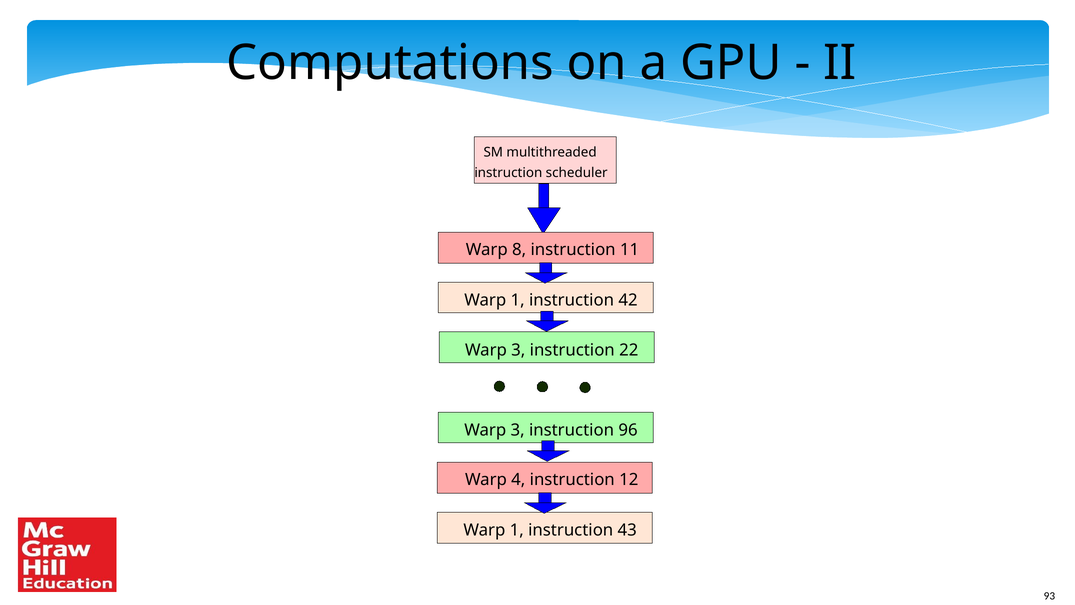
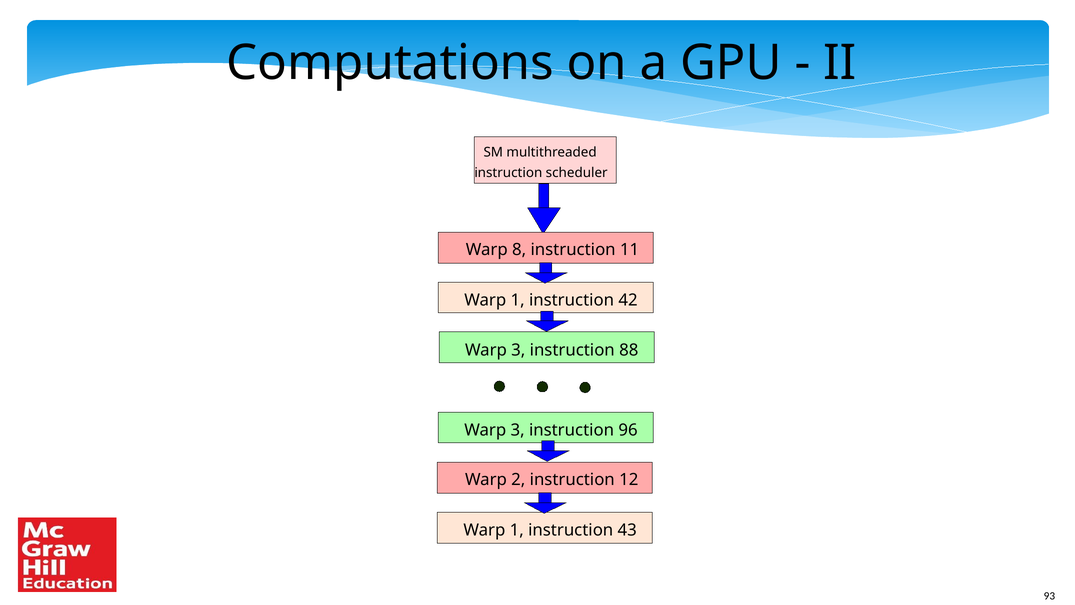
22: 22 -> 88
4: 4 -> 2
